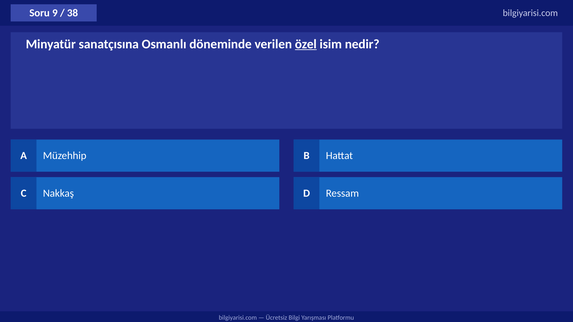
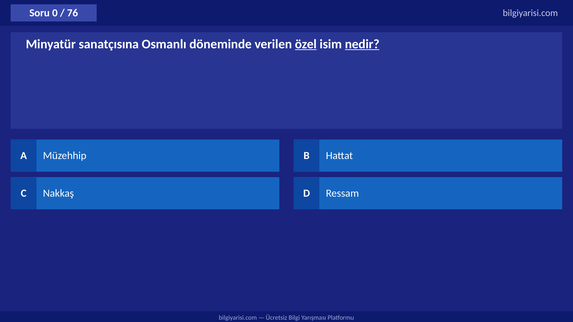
9: 9 -> 0
38: 38 -> 76
nedir underline: none -> present
